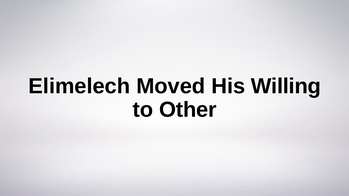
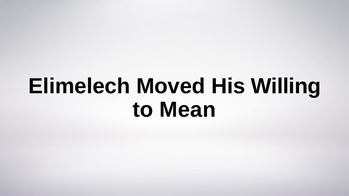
Other: Other -> Mean
